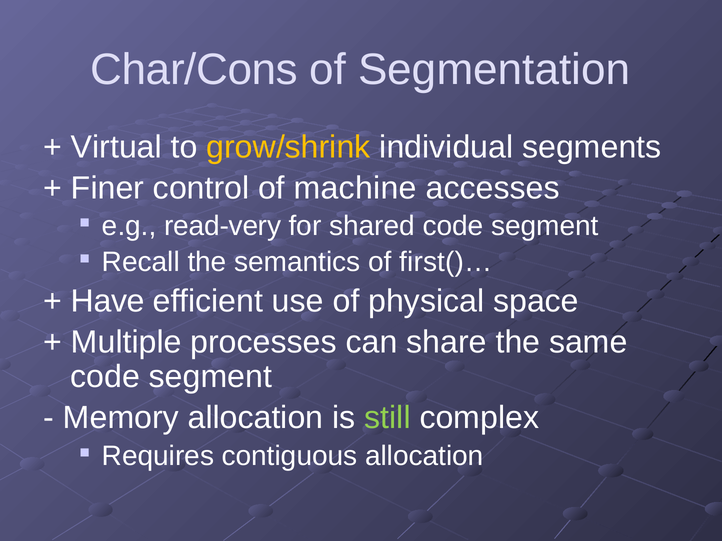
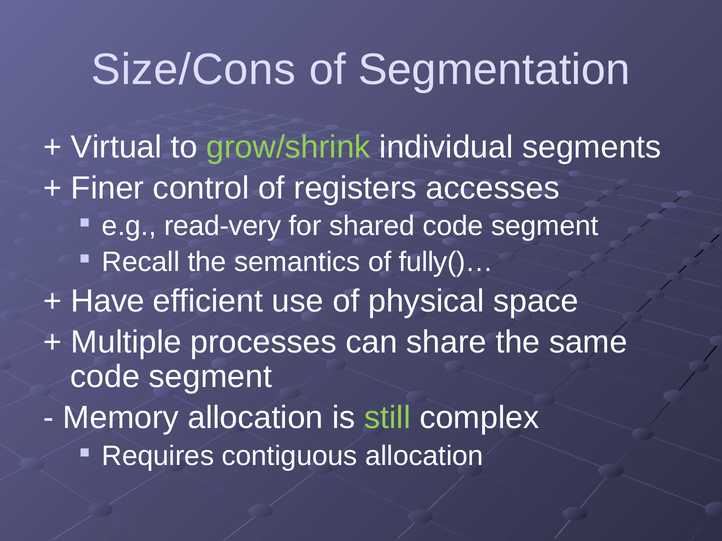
Char/Cons: Char/Cons -> Size/Cons
grow/shrink colour: yellow -> light green
machine: machine -> registers
first()…: first()… -> fully()…
